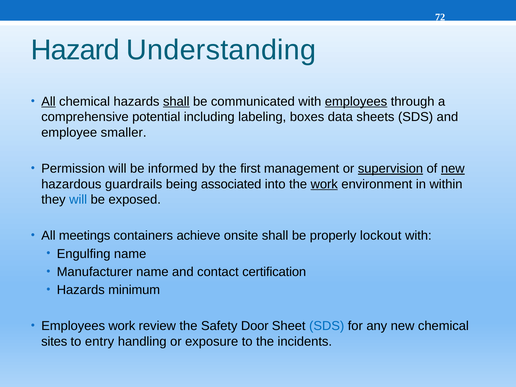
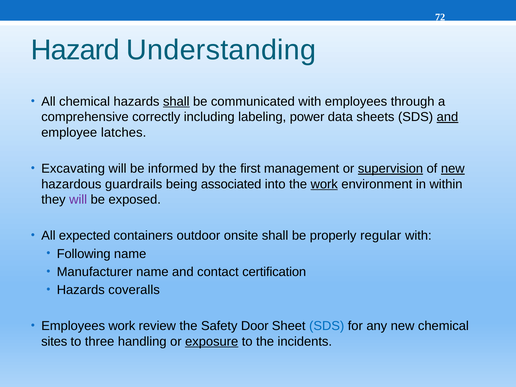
All at (48, 102) underline: present -> none
employees at (356, 102) underline: present -> none
potential: potential -> correctly
boxes: boxes -> power
and at (447, 117) underline: none -> present
smaller: smaller -> latches
Permission: Permission -> Excavating
will at (78, 200) colour: blue -> purple
meetings: meetings -> expected
achieve: achieve -> outdoor
lockout: lockout -> regular
Engulfing: Engulfing -> Following
minimum: minimum -> coveralls
entry: entry -> three
exposure underline: none -> present
